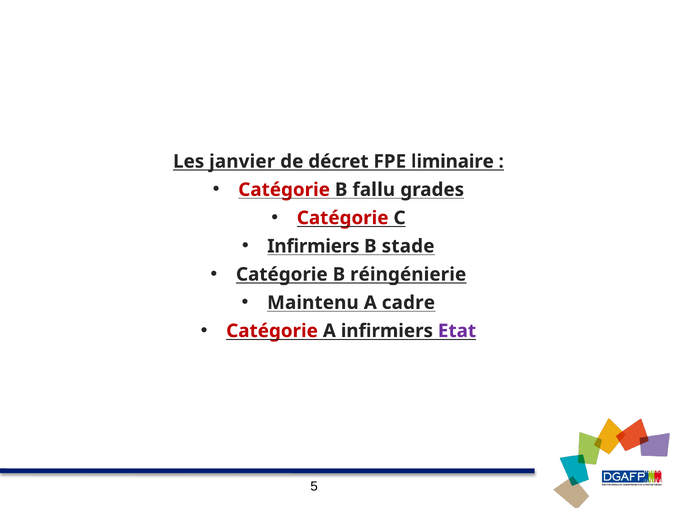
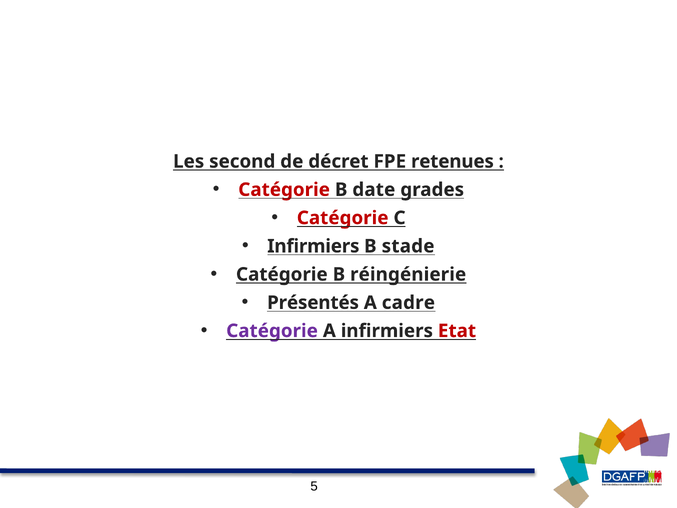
janvier: janvier -> second
liminaire: liminaire -> retenues
fallu: fallu -> date
Maintenu: Maintenu -> Présentés
Catégorie at (272, 331) colour: red -> purple
Etat colour: purple -> red
